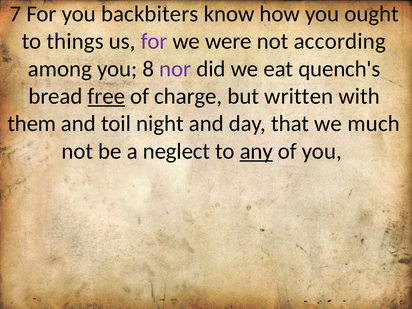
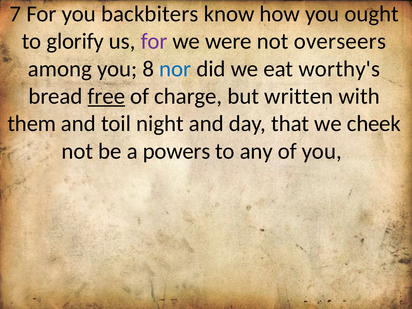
things: things -> glorify
according: according -> overseers
nor colour: purple -> blue
quench's: quench's -> worthy's
much: much -> cheek
neglect: neglect -> powers
any underline: present -> none
